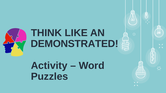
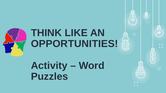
DEMONSTRATED: DEMONSTRATED -> OPPORTUNITIES
